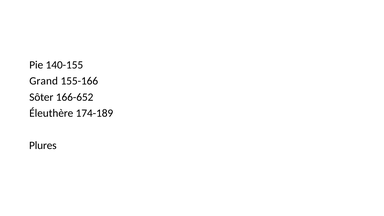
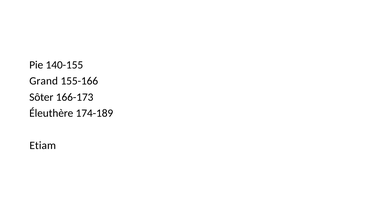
166-652: 166-652 -> 166-173
Plures: Plures -> Etiam
